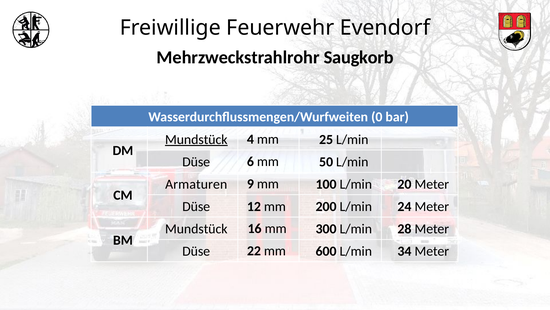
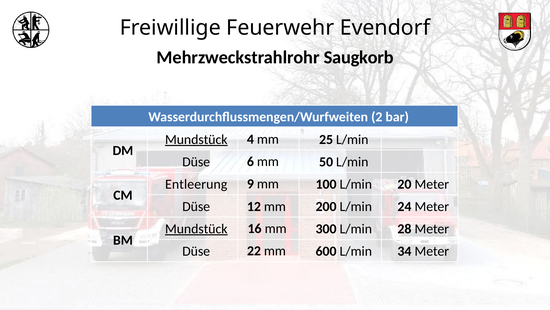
0: 0 -> 2
Armaturen: Armaturen -> Entleerung
Mundstück at (196, 229) underline: none -> present
